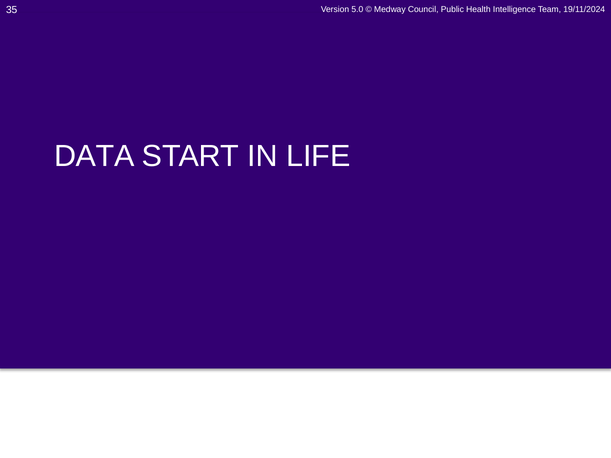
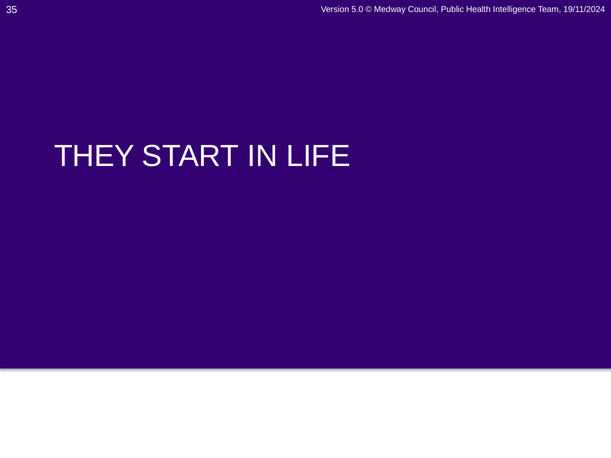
DATA: DATA -> THEY
